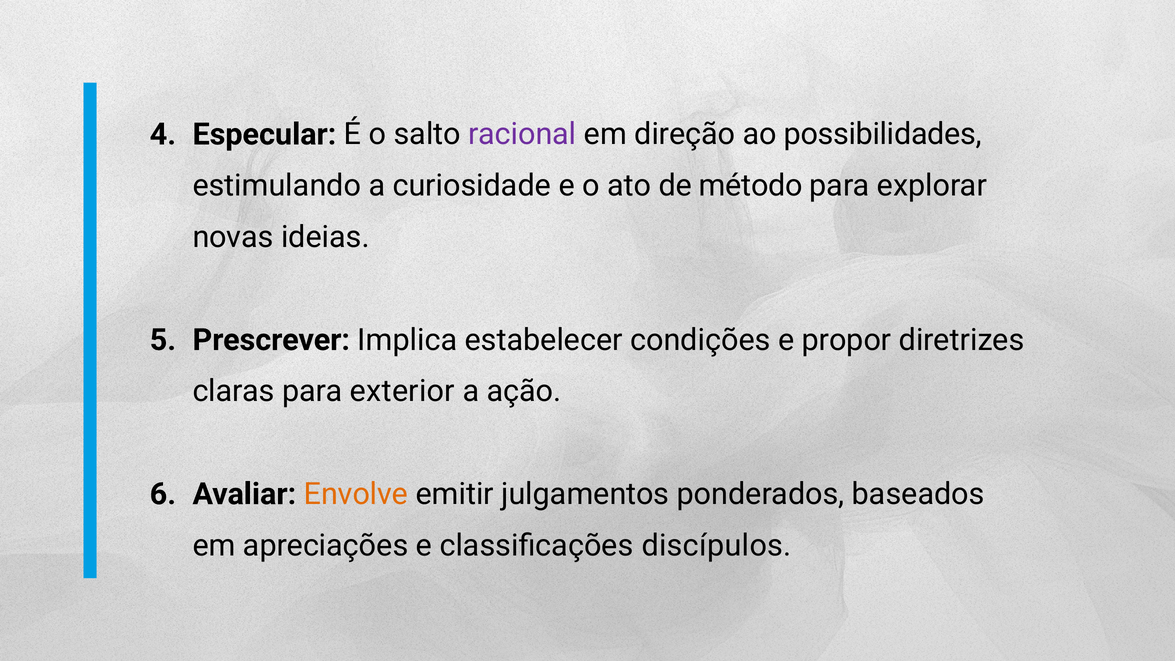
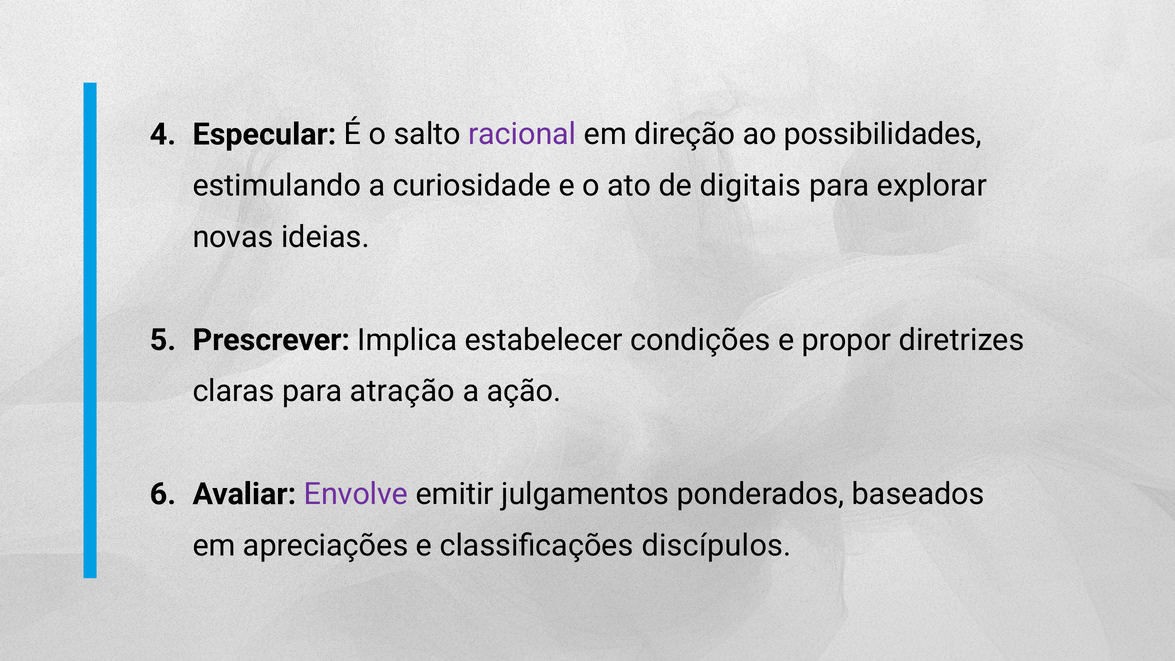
método: método -> digitais
exterior: exterior -> atração
Envolve colour: orange -> purple
